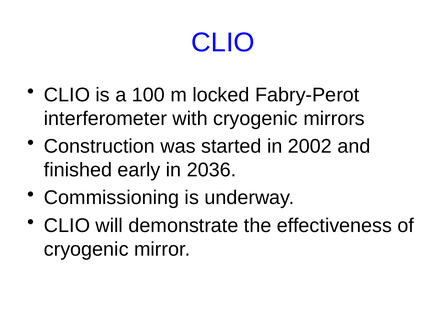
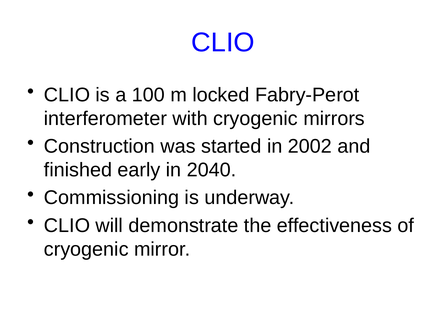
2036: 2036 -> 2040
